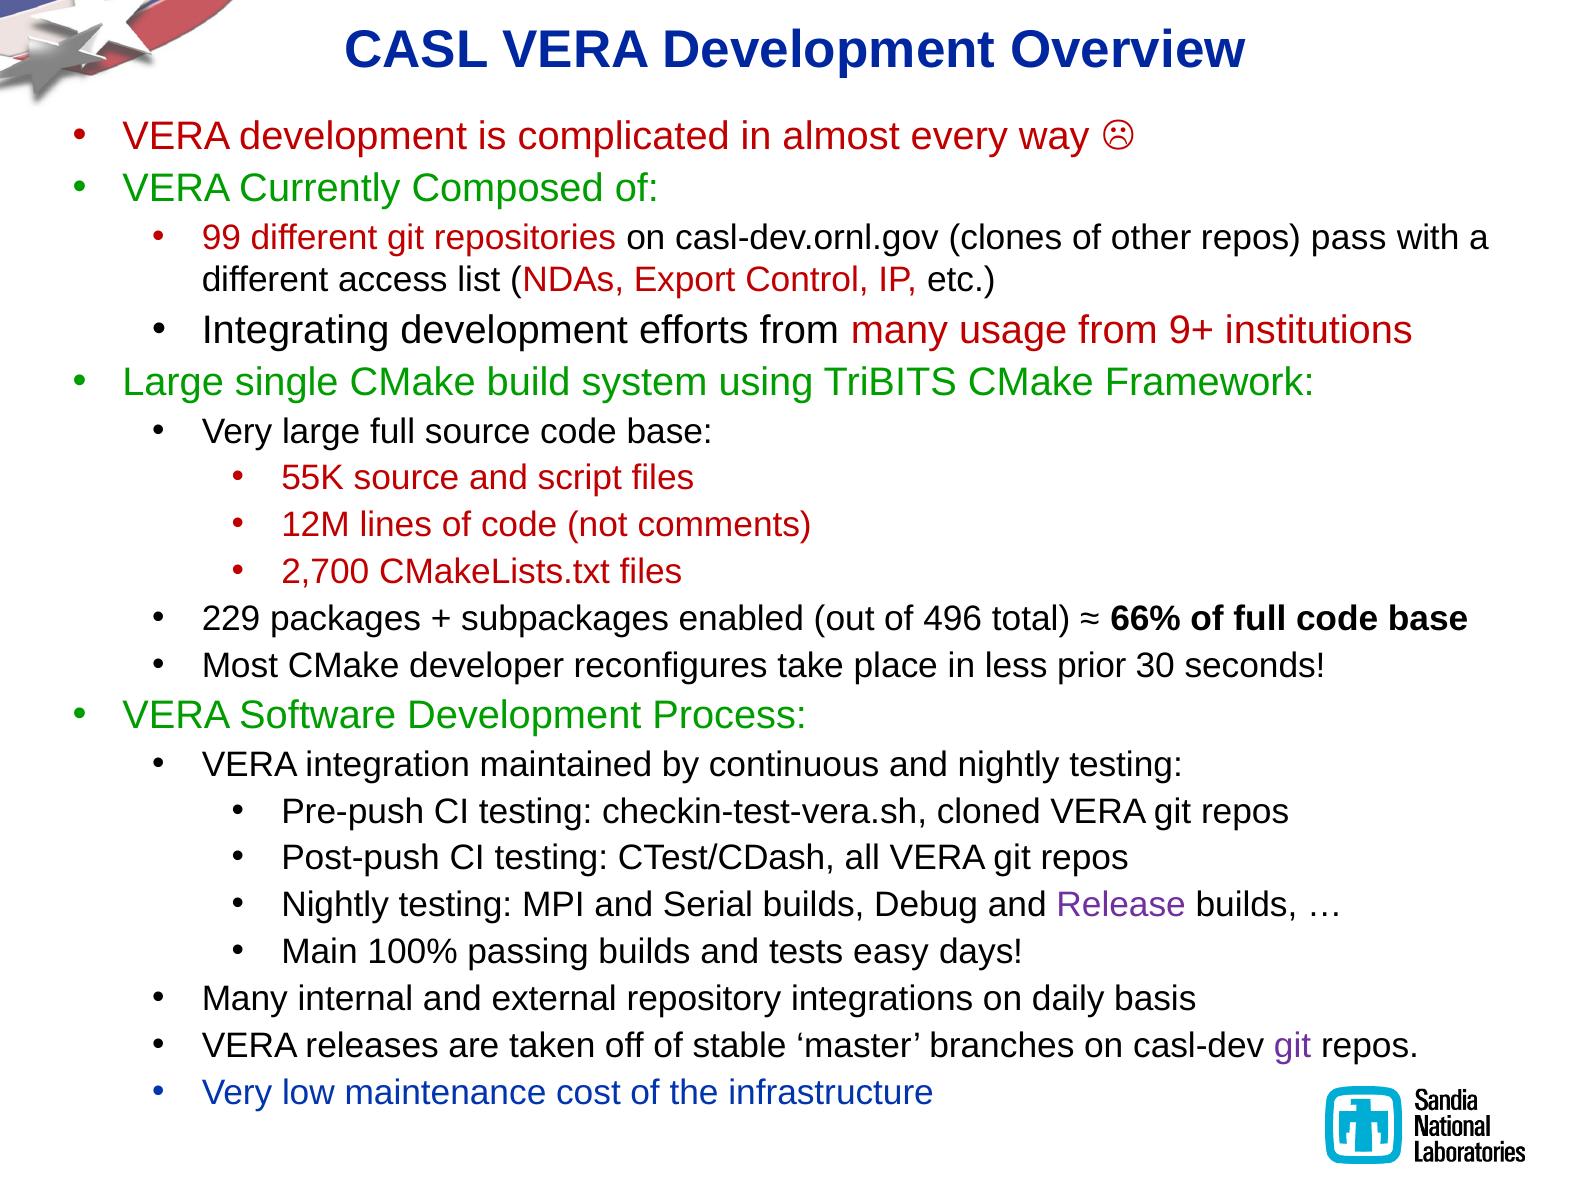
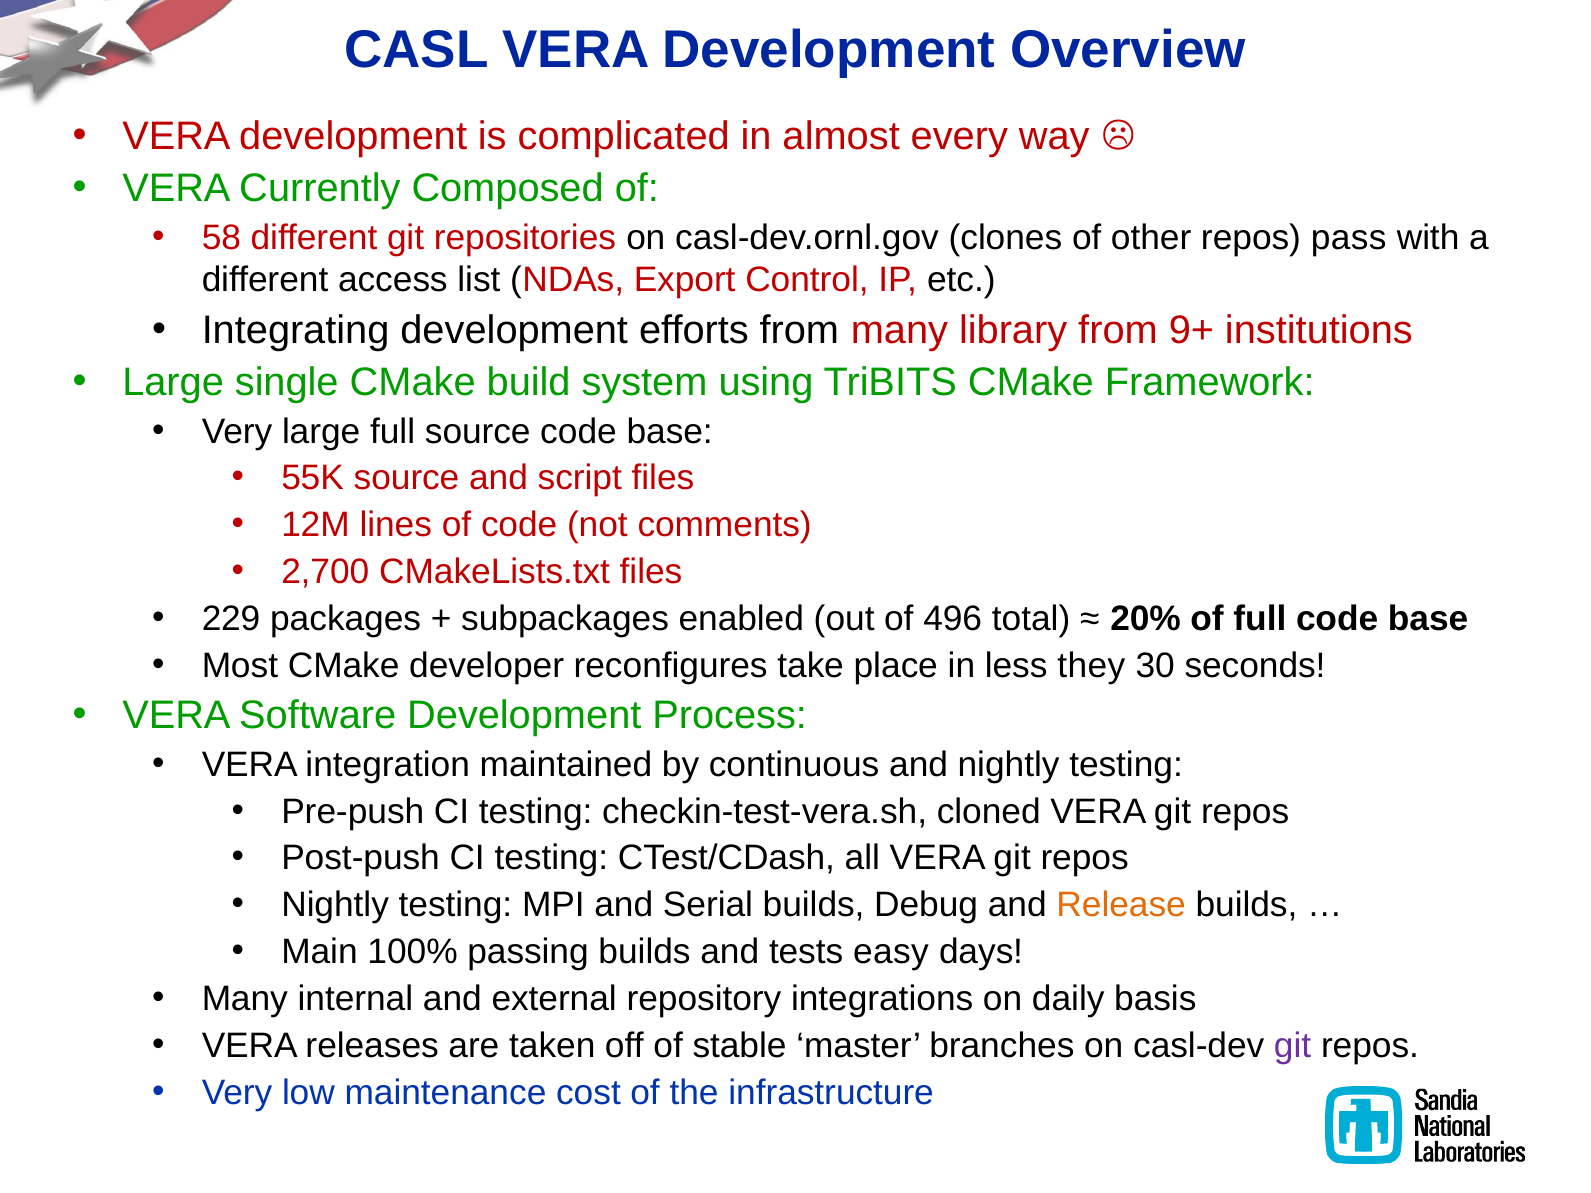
99: 99 -> 58
usage: usage -> library
66%: 66% -> 20%
prior: prior -> they
Release colour: purple -> orange
